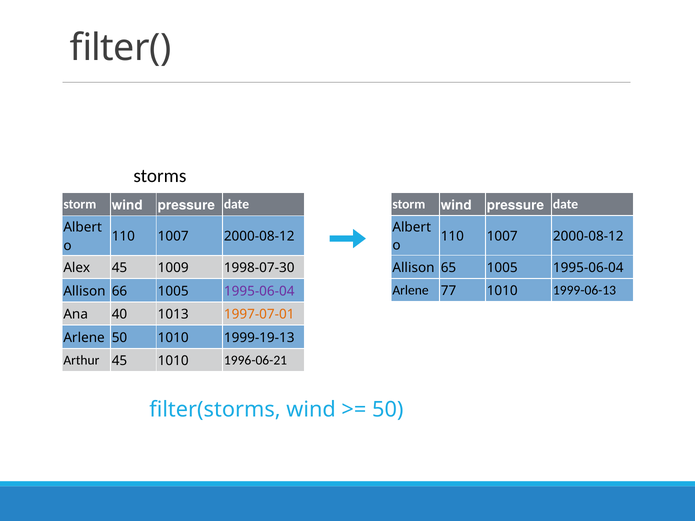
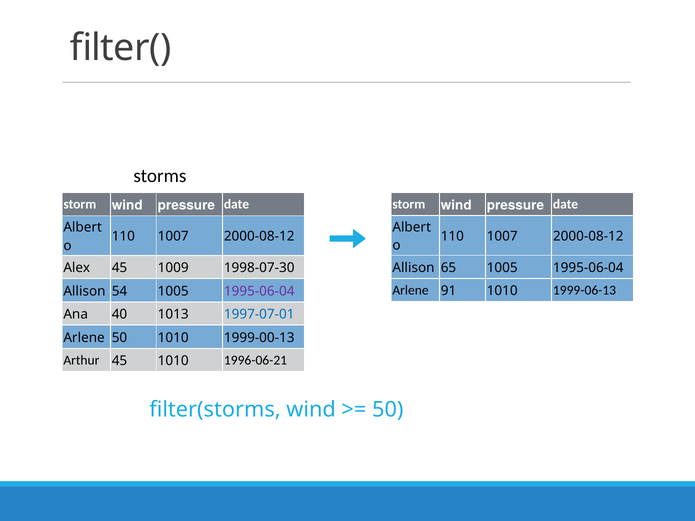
77: 77 -> 91
66: 66 -> 54
1997-07-01 colour: orange -> blue
1999-19-13: 1999-19-13 -> 1999-00-13
